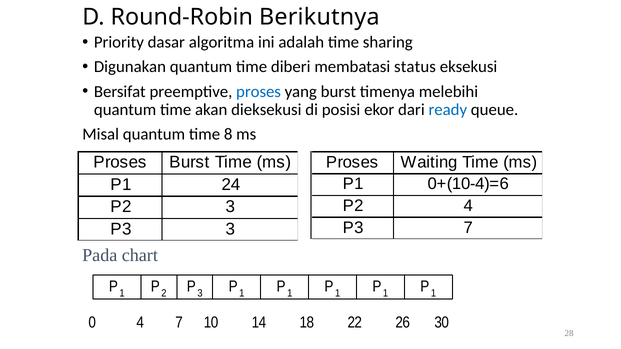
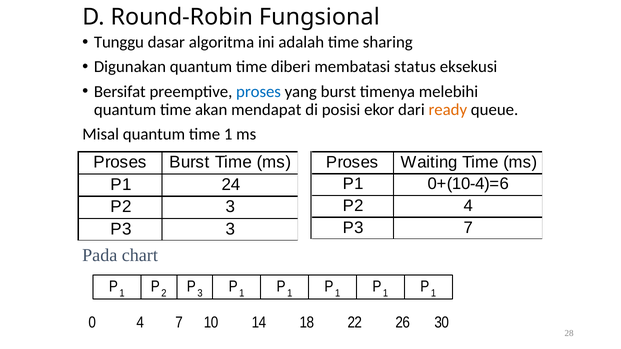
Berikutnya: Berikutnya -> Fungsional
Priority: Priority -> Tunggu
dieksekusi: dieksekusi -> mendapat
ready colour: blue -> orange
time 8: 8 -> 1
